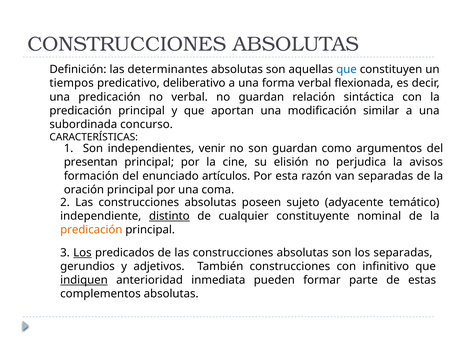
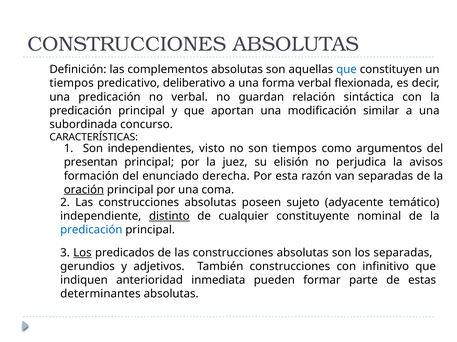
determinantes: determinantes -> complementos
venir: venir -> visto
son guardan: guardan -> tiempos
cine: cine -> juez
artículos: artículos -> derecha
oración underline: none -> present
predicación at (91, 230) colour: orange -> blue
indiquen underline: present -> none
complementos: complementos -> determinantes
